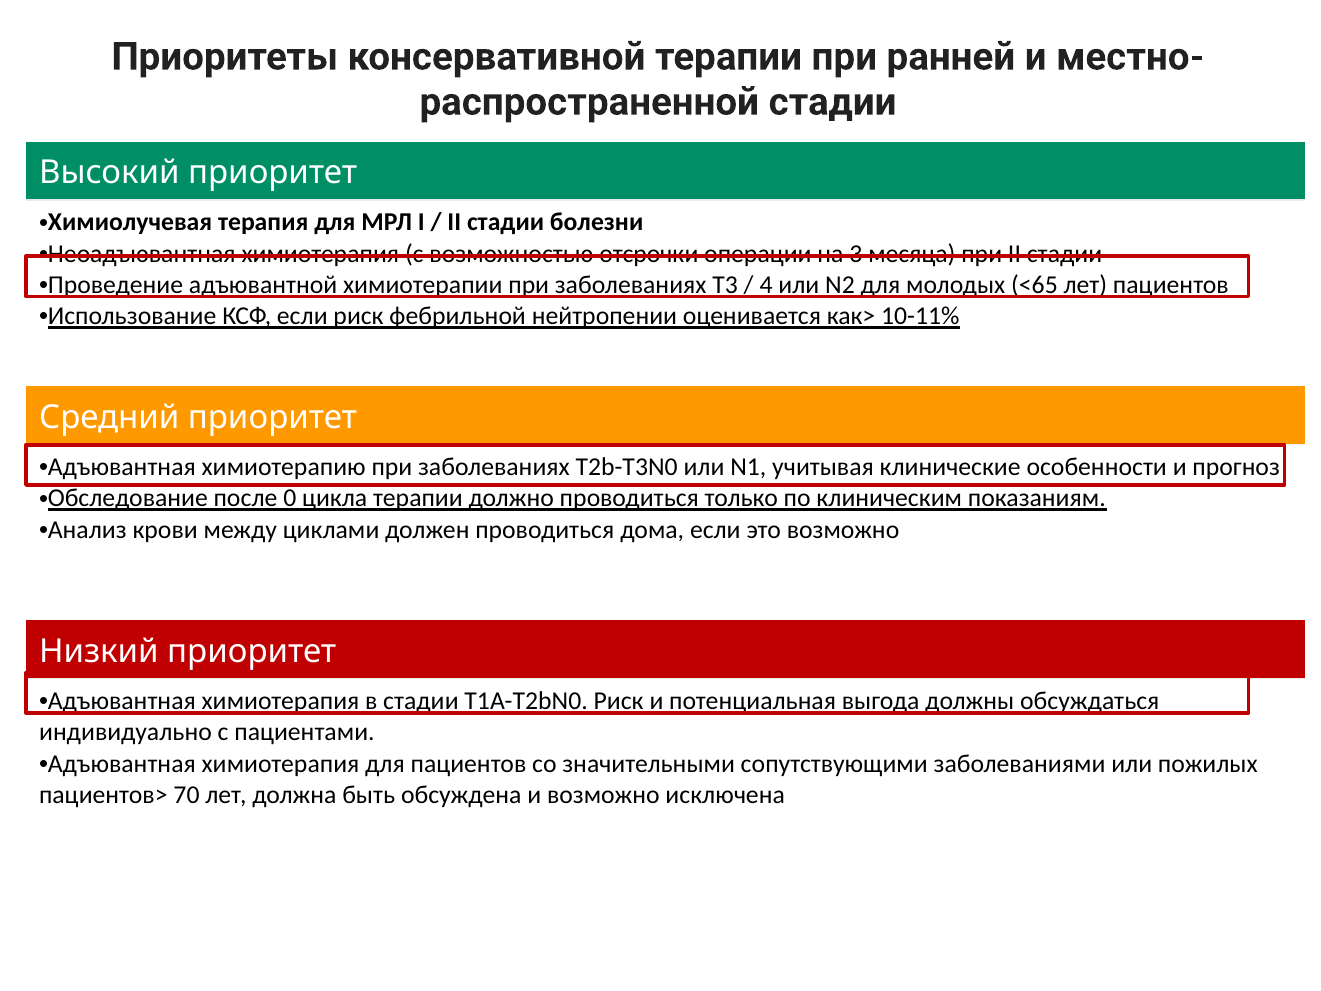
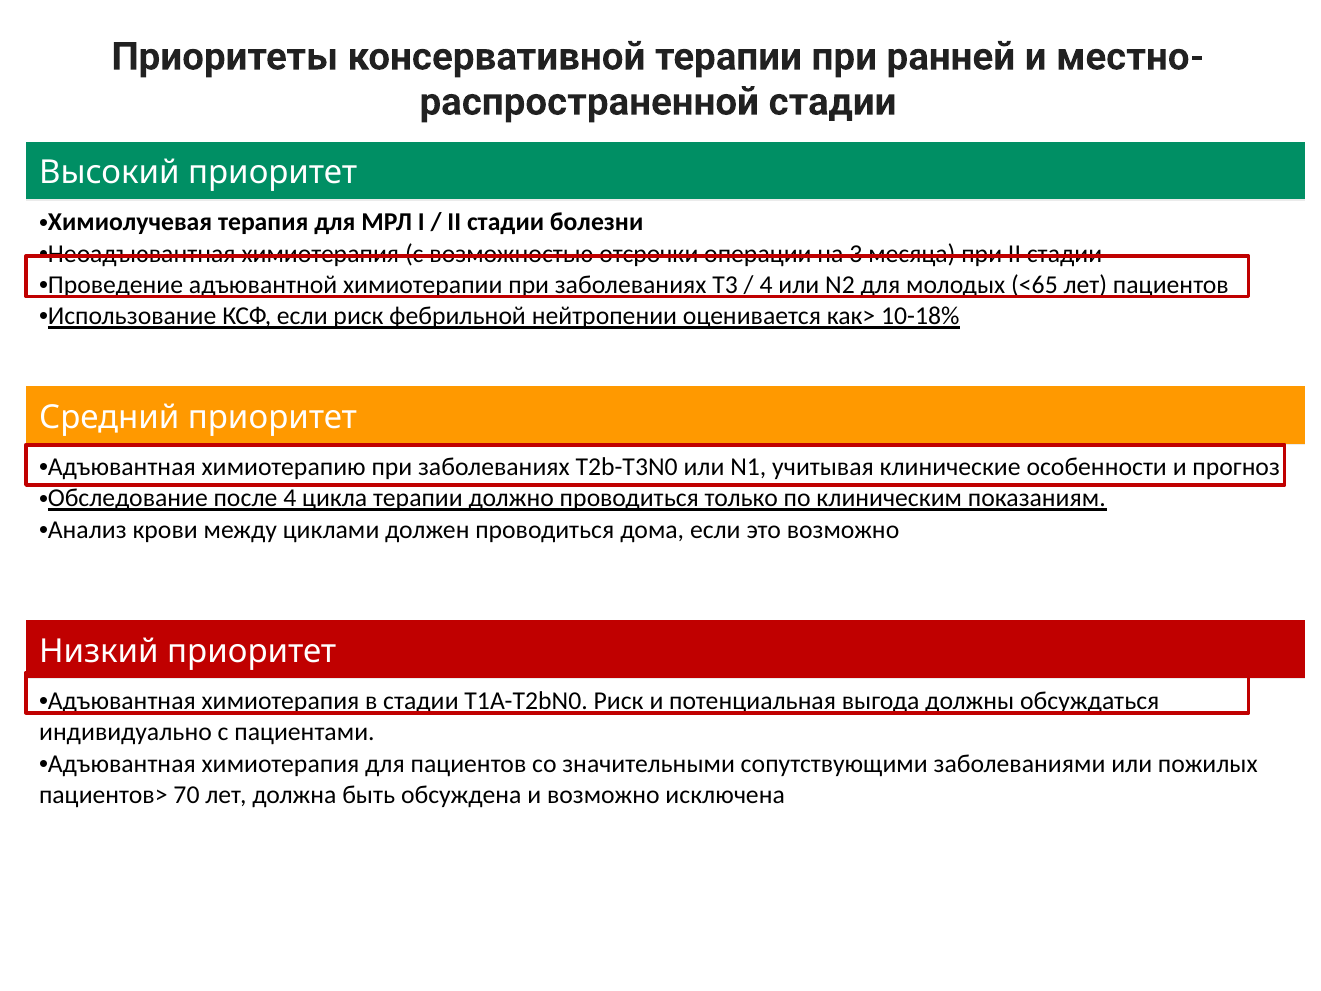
10-11%: 10-11% -> 10-18%
после 0: 0 -> 4
